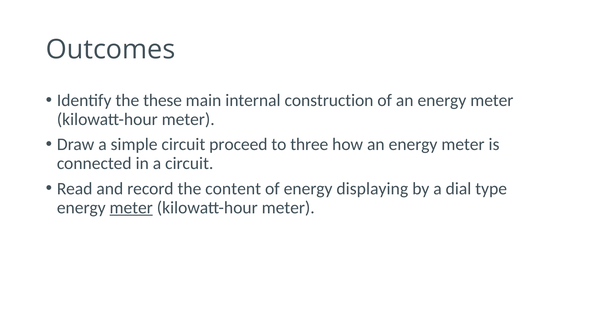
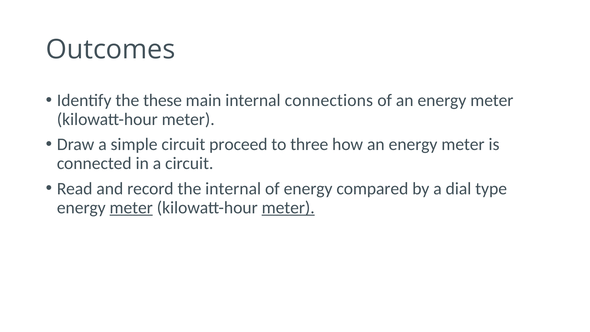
construction: construction -> connections
the content: content -> internal
displaying: displaying -> compared
meter at (288, 207) underline: none -> present
